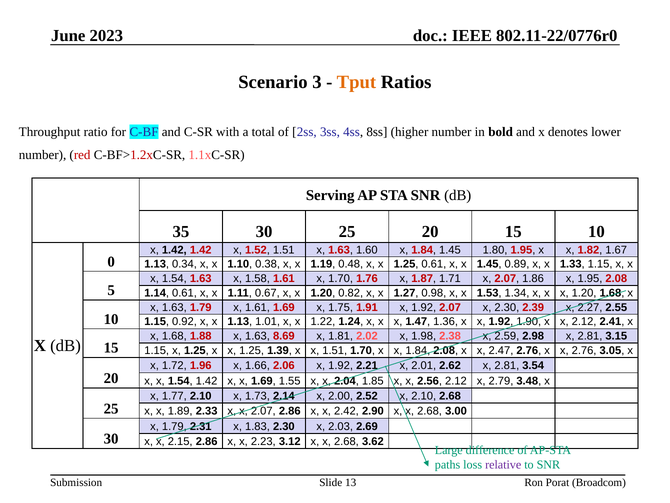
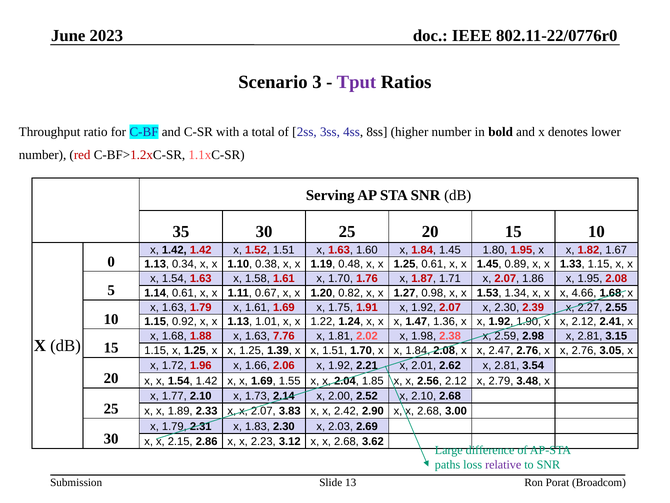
Tput colour: orange -> purple
x x x 1.20: 1.20 -> 4.66
8.69: 8.69 -> 7.76
2.07 2.86: 2.86 -> 3.83
